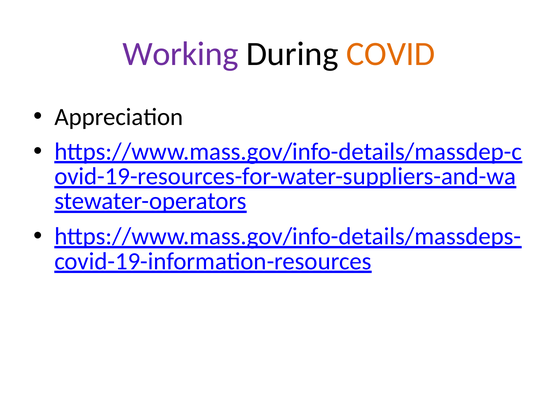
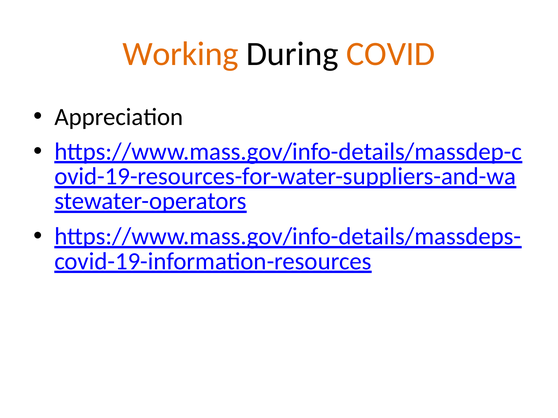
Working colour: purple -> orange
